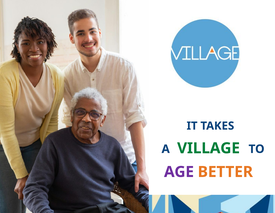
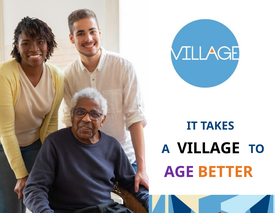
VILLAGE colour: green -> black
